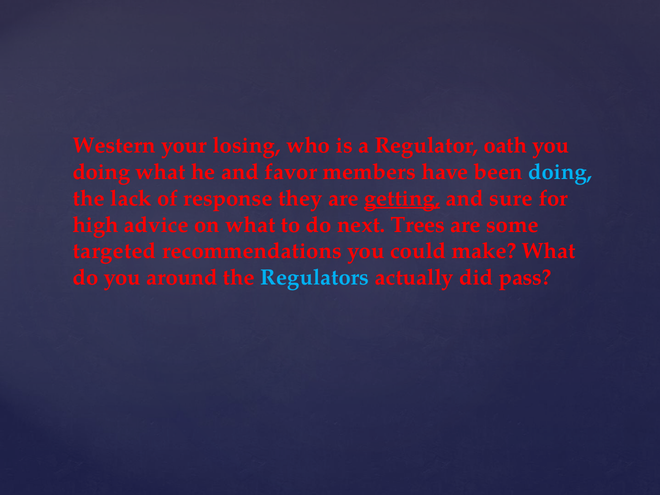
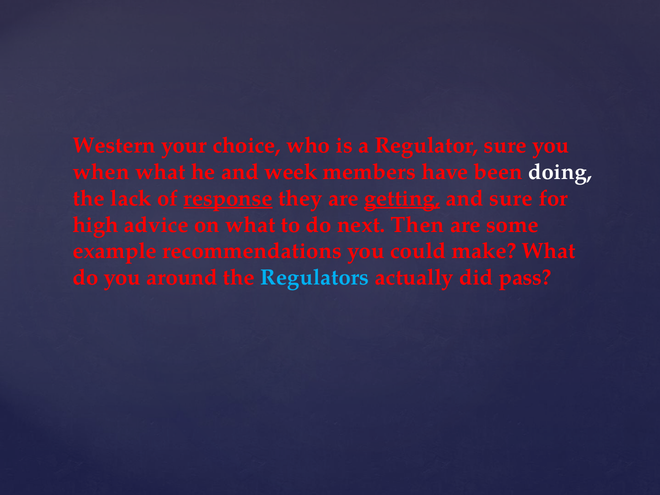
losing: losing -> choice
Regulator oath: oath -> sure
doing at (101, 172): doing -> when
favor: favor -> week
doing at (560, 172) colour: light blue -> white
response underline: none -> present
Trees: Trees -> Then
targeted: targeted -> example
